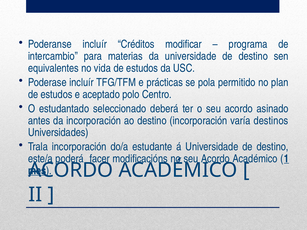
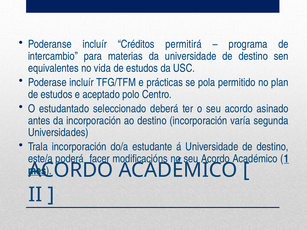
modificar: modificar -> permitirá
destinos: destinos -> segunda
